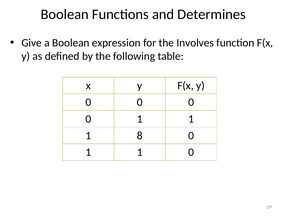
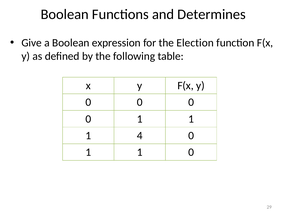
Involves: Involves -> Election
8: 8 -> 4
